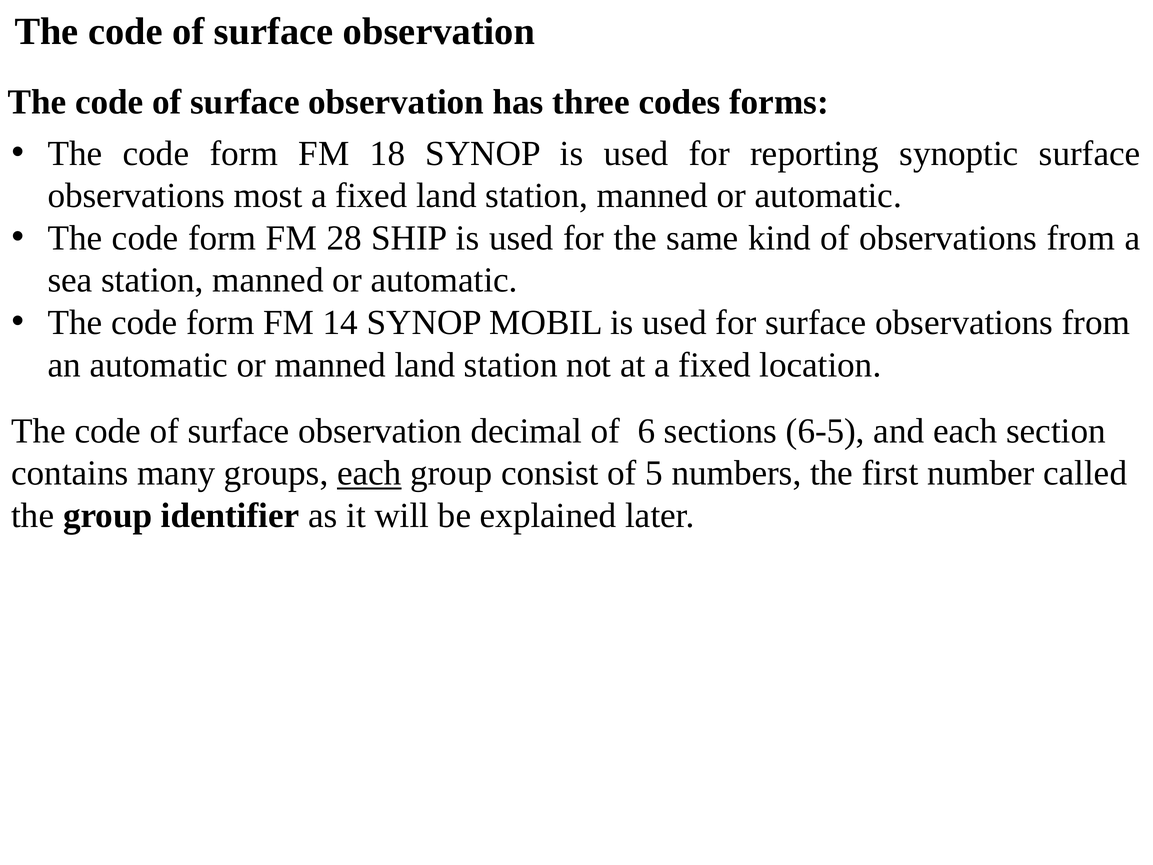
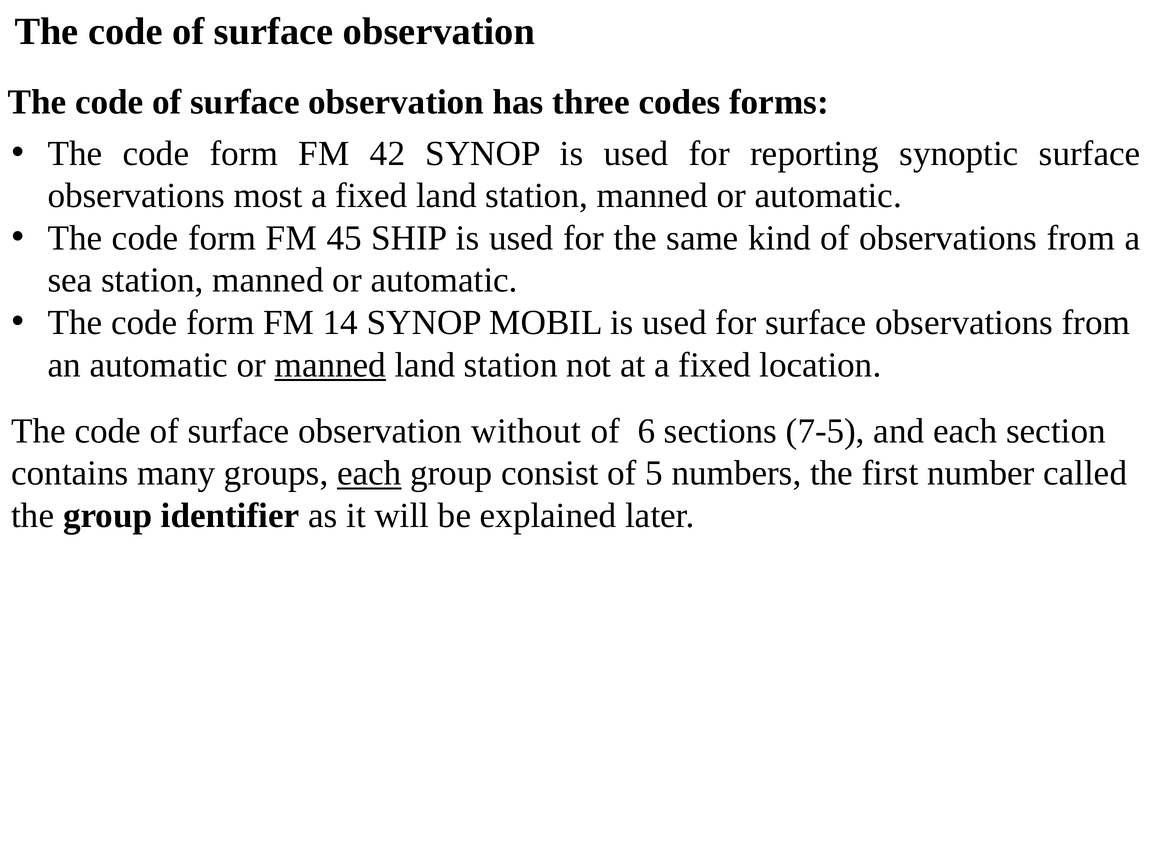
18: 18 -> 42
28: 28 -> 45
manned at (330, 365) underline: none -> present
decimal: decimal -> without
6-5: 6-5 -> 7-5
